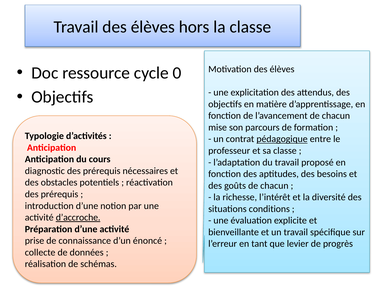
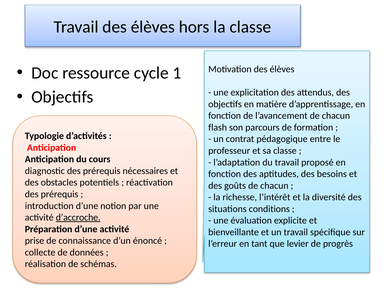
0: 0 -> 1
mise: mise -> flash
pédagogique underline: present -> none
